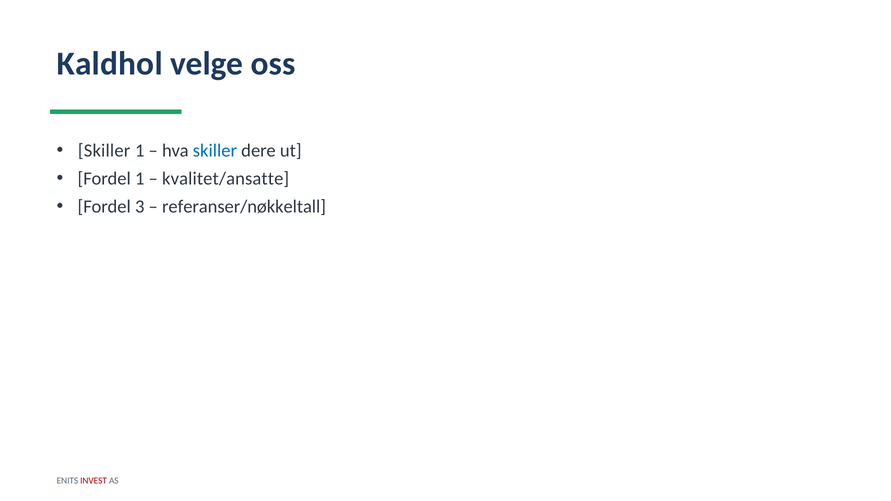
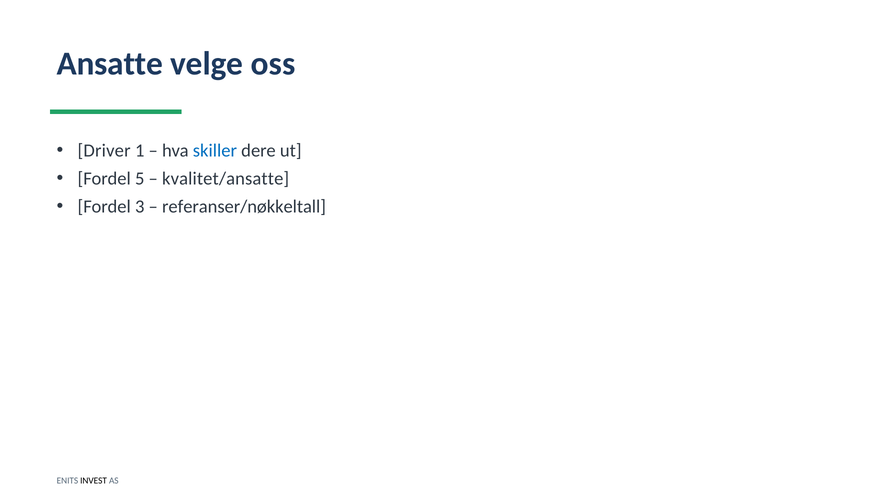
Kaldhol: Kaldhol -> Ansatte
Skiller at (104, 151): Skiller -> Driver
Fordel 1: 1 -> 5
INVEST colour: red -> black
